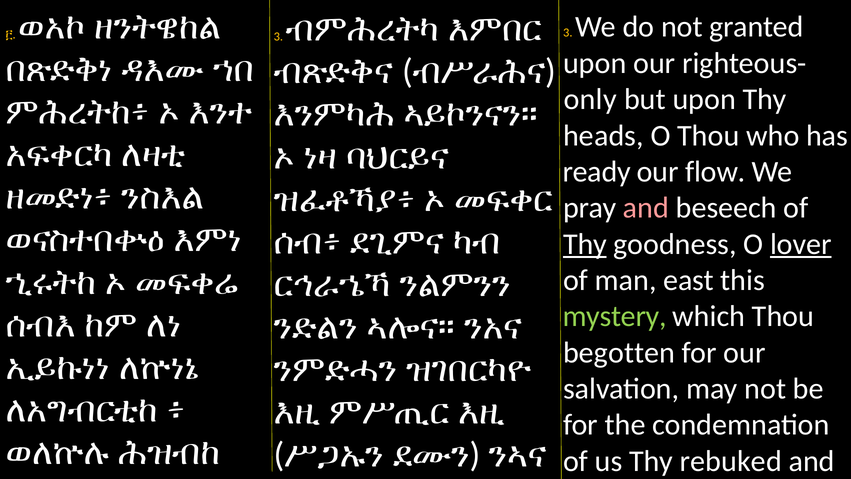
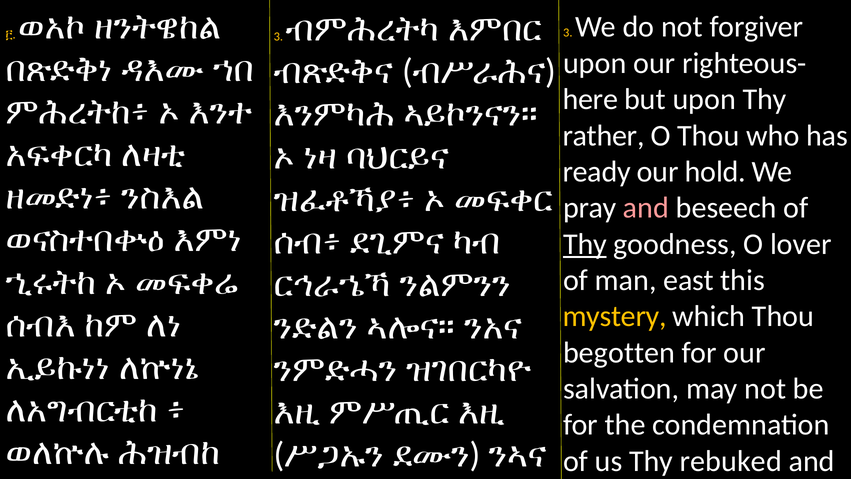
granted: granted -> forgiver
only: only -> here
heads: heads -> rather
flow: flow -> hold
lover underline: present -> none
mystery colour: light green -> yellow
